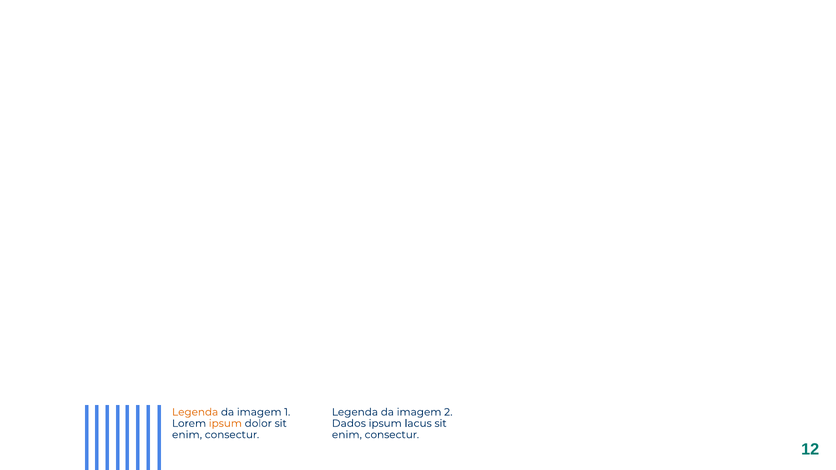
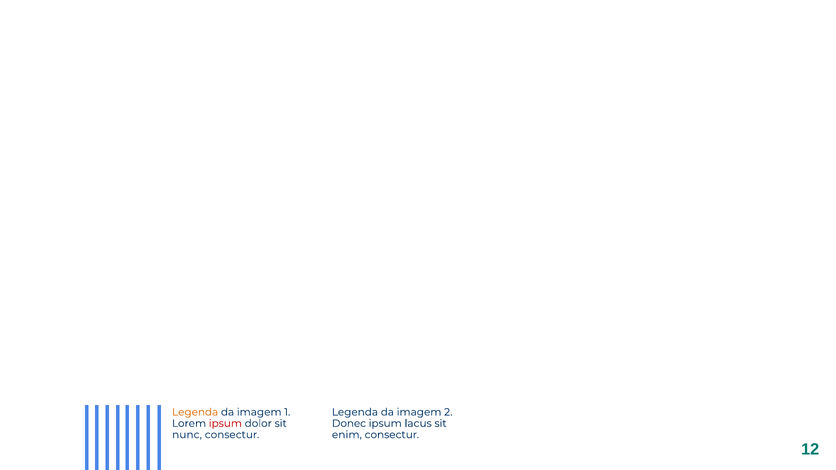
ipsum at (225, 424) colour: orange -> red
Dados: Dados -> Donec
enim at (187, 435): enim -> nunc
